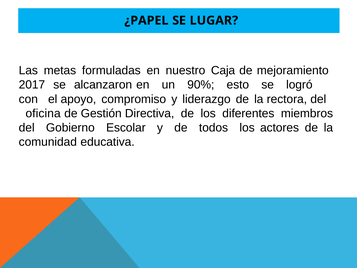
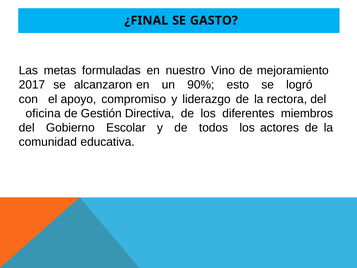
¿PAPEL: ¿PAPEL -> ¿FINAL
LUGAR: LUGAR -> GASTO
Caja: Caja -> Vino
